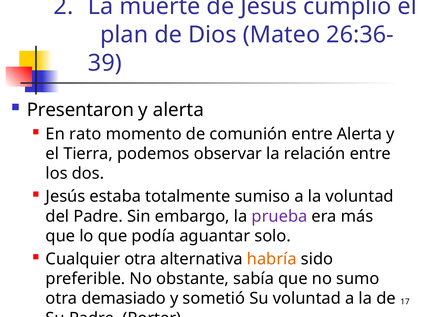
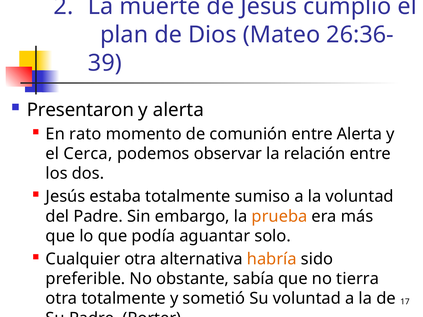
Tierra: Tierra -> Cerca
prueba colour: purple -> orange
sumo: sumo -> tierra
otra demasiado: demasiado -> totalmente
